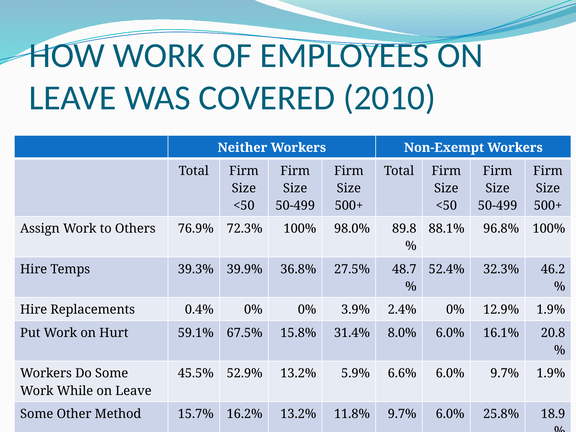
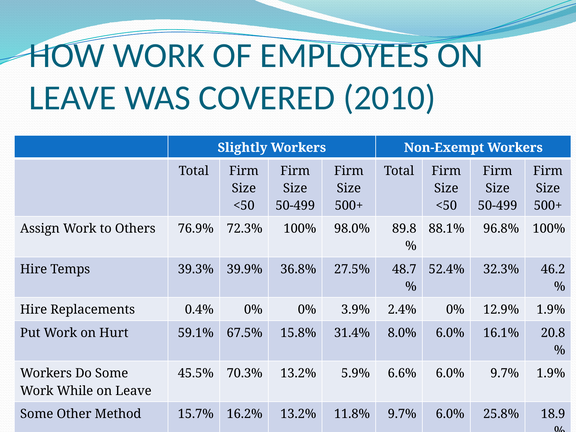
Neither: Neither -> Slightly
52.9%: 52.9% -> 70.3%
